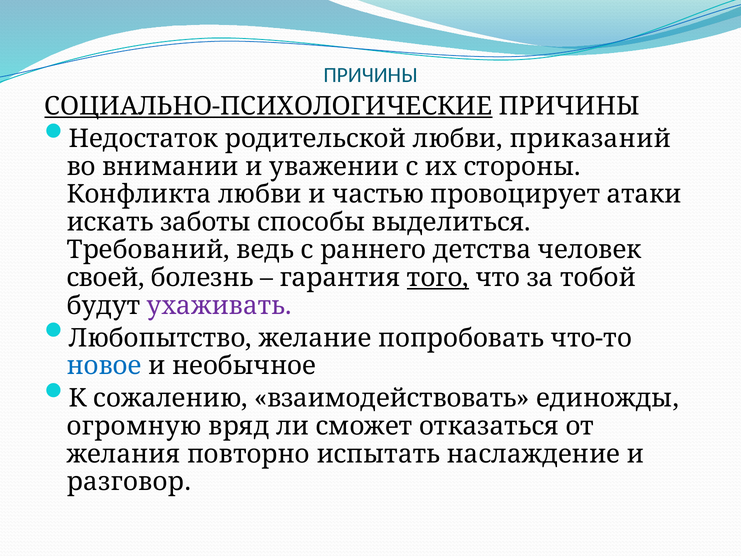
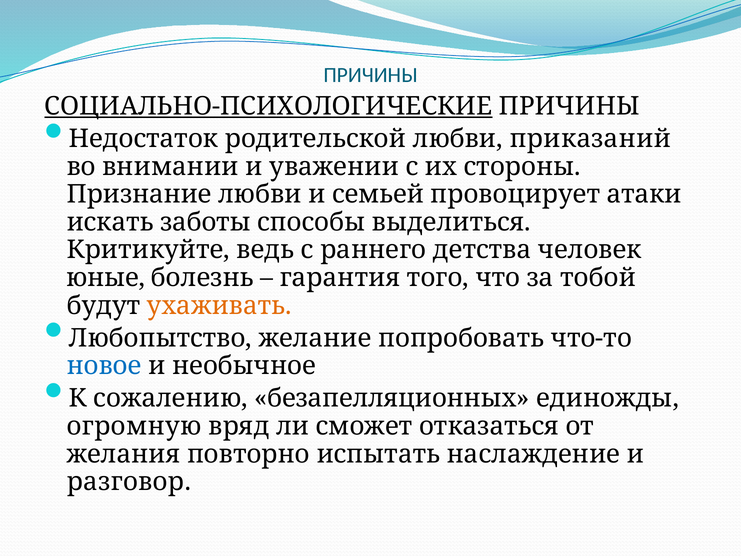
Конфликта: Конфликта -> Признание
частью: частью -> семьей
Требований: Требований -> Критикуйте
своей: своей -> юные
того underline: present -> none
ухаживать colour: purple -> orange
взаимодействовать: взаимодействовать -> безапелляционных
